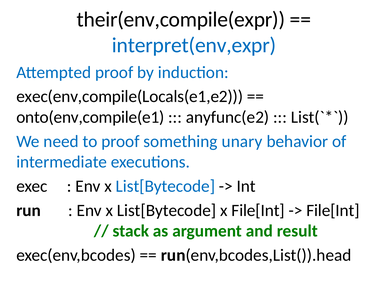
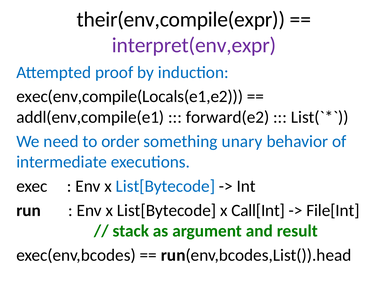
interpret(env,expr colour: blue -> purple
onto(env,compile(e1: onto(env,compile(e1 -> addl(env,compile(e1
anyfunc(e2: anyfunc(e2 -> forward(e2
to proof: proof -> order
x File[Int: File[Int -> Call[Int
